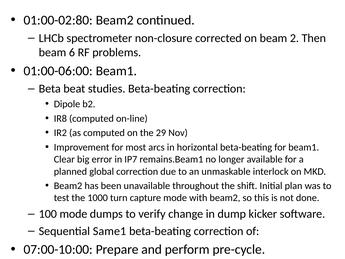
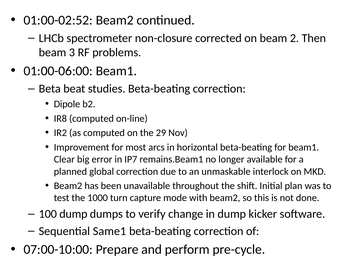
01:00-02:80: 01:00-02:80 -> 01:00-02:52
6: 6 -> 3
100 mode: mode -> dump
